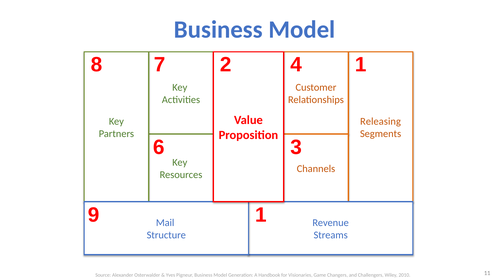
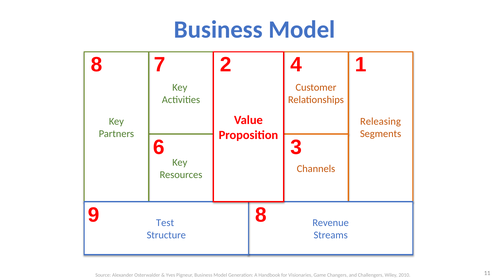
9 1: 1 -> 8
Mail: Mail -> Test
